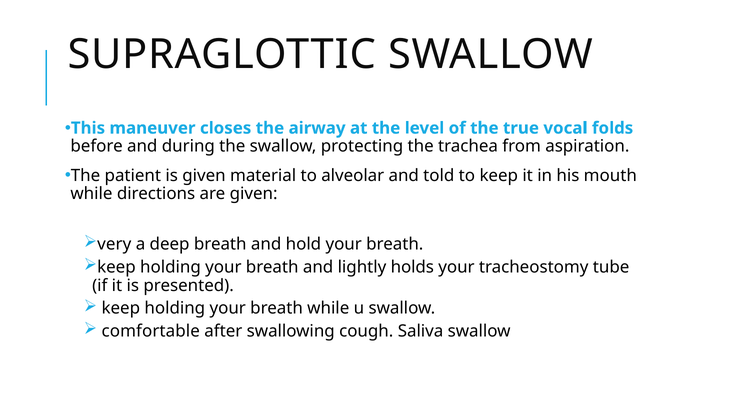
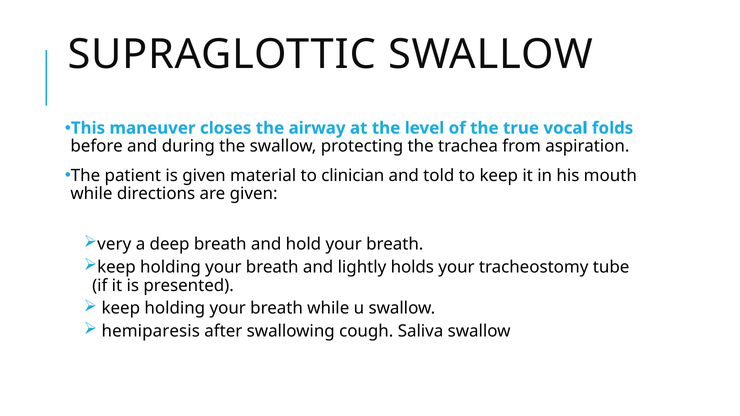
alveolar: alveolar -> clinician
comfortable: comfortable -> hemiparesis
